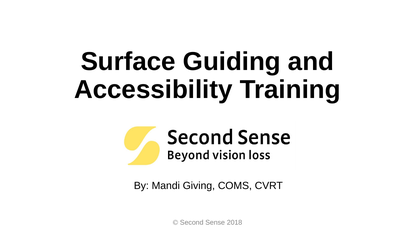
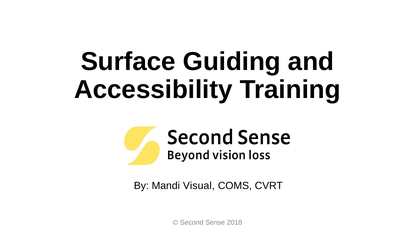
Giving: Giving -> Visual
